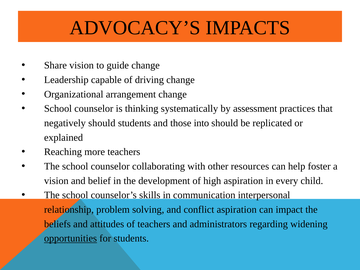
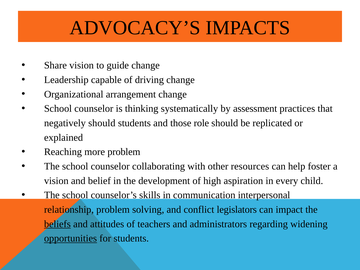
into: into -> role
more teachers: teachers -> problem
conflict aspiration: aspiration -> legislators
beliefs underline: none -> present
